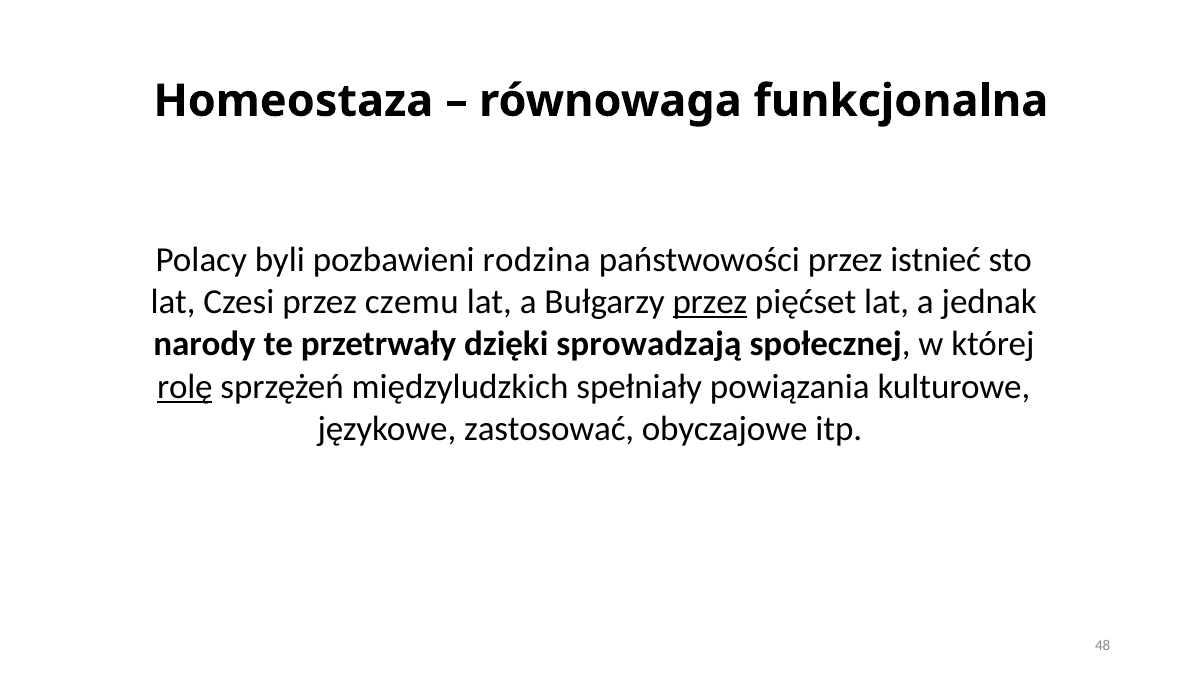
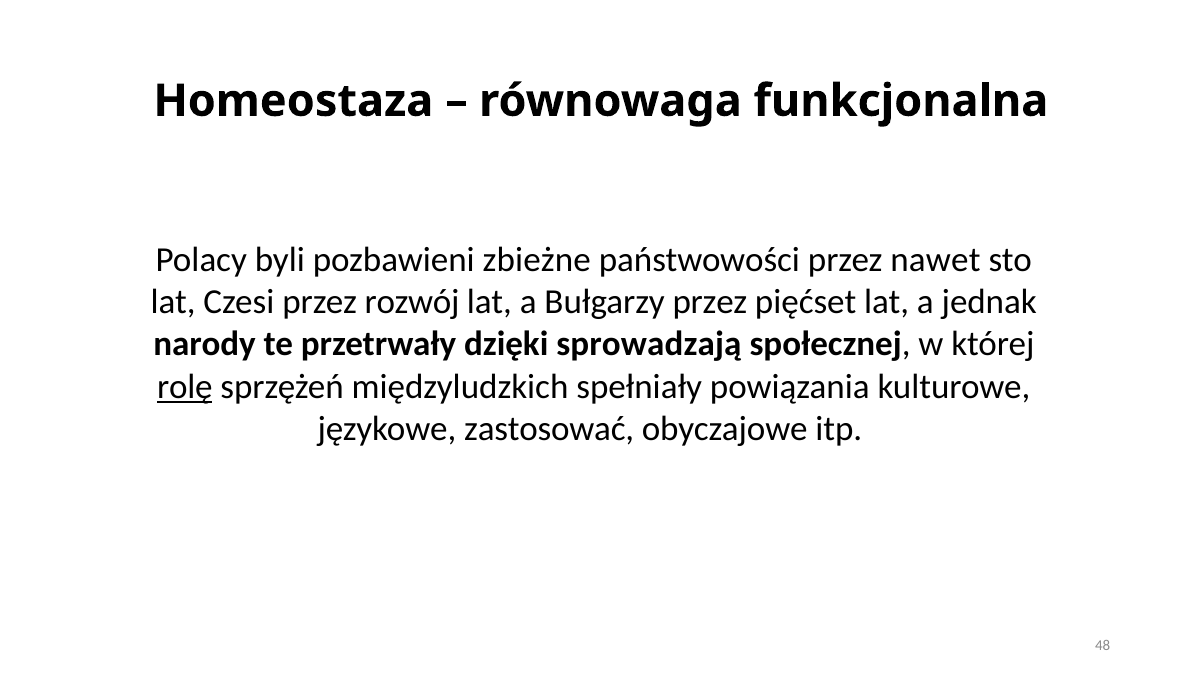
rodzina: rodzina -> zbieżne
istnieć: istnieć -> nawet
czemu: czemu -> rozwój
przez at (710, 302) underline: present -> none
